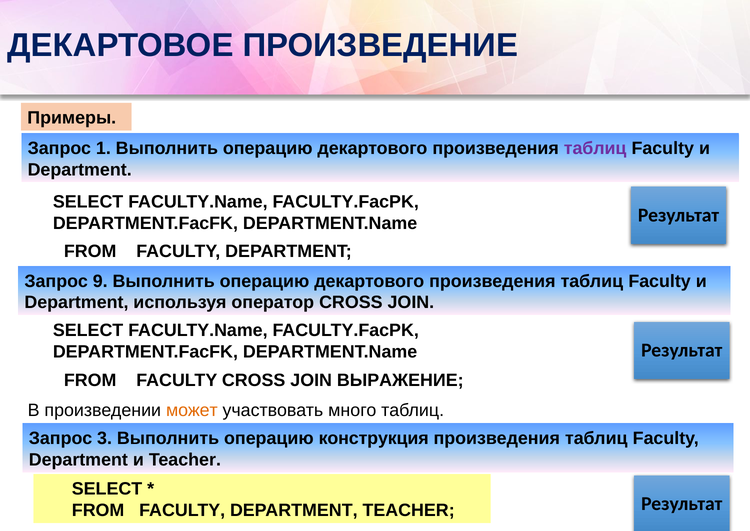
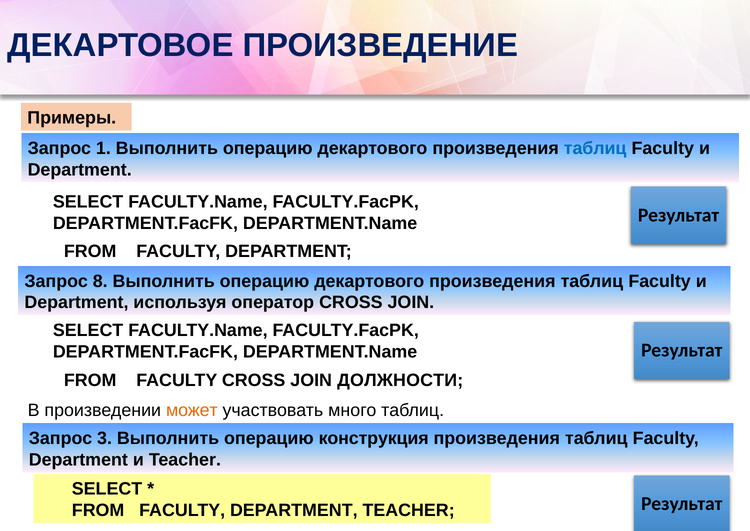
таблиц at (595, 148) colour: purple -> blue
9: 9 -> 8
ВЫРАЖЕНИЕ: ВЫРАЖЕНИЕ -> ДОЛЖНОСТИ
